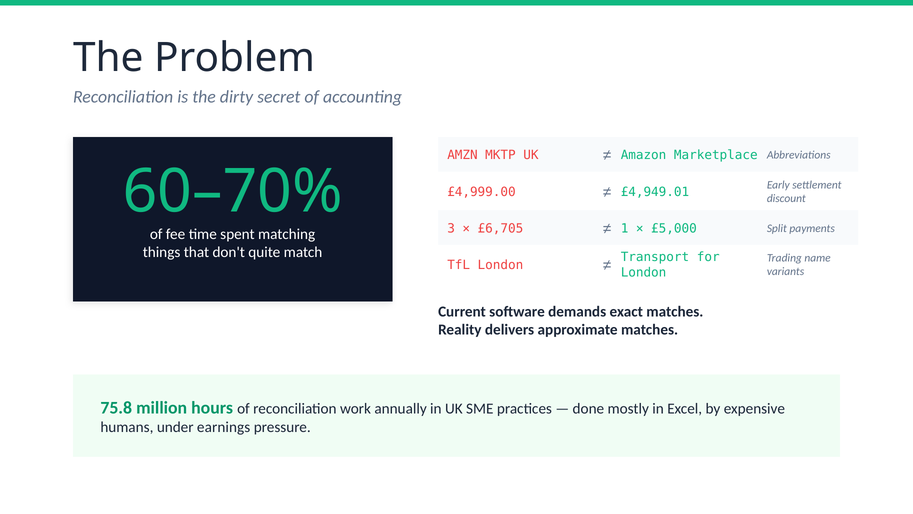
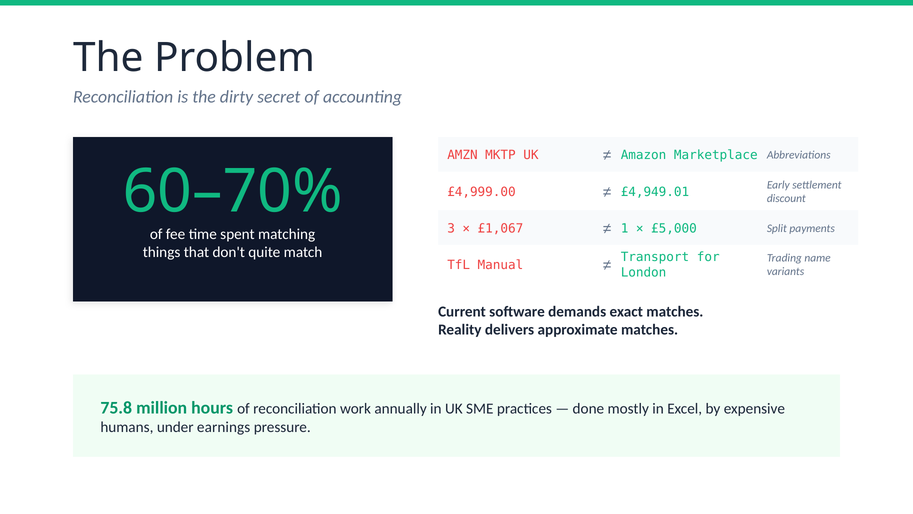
£6,705: £6,705 -> £1,067
TfL London: London -> Manual
